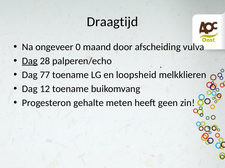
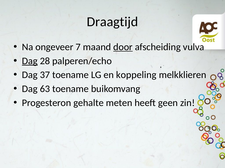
0: 0 -> 7
door underline: none -> present
77: 77 -> 37
loopsheid: loopsheid -> koppeling
12: 12 -> 63
